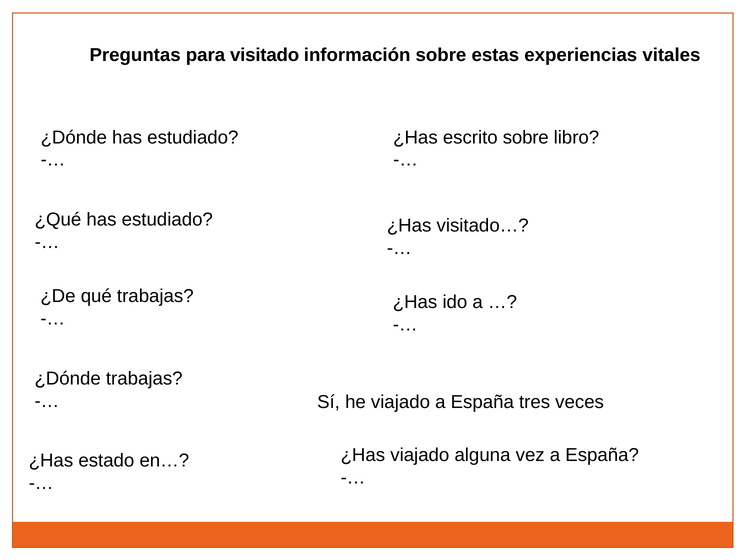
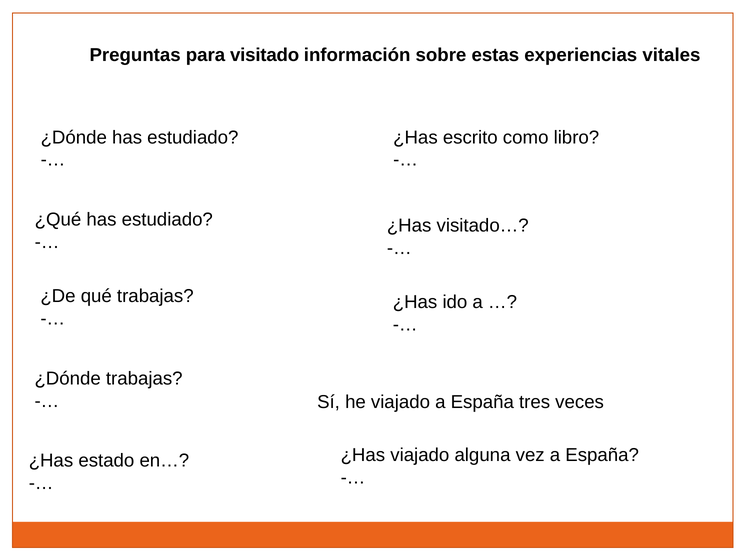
escrito sobre: sobre -> como
